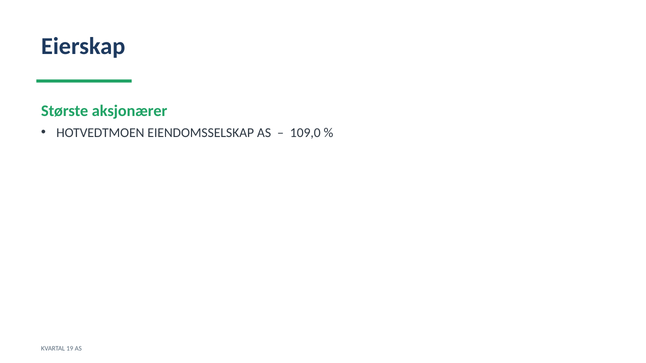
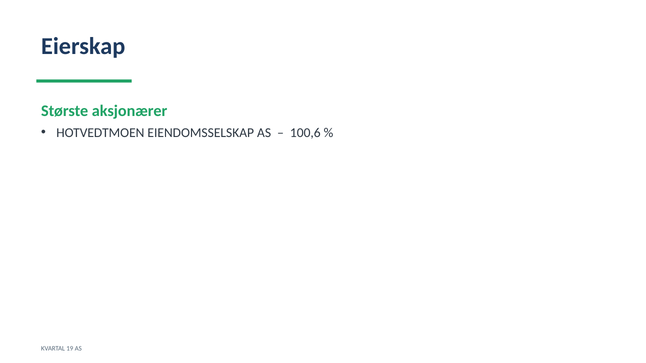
109,0: 109,0 -> 100,6
